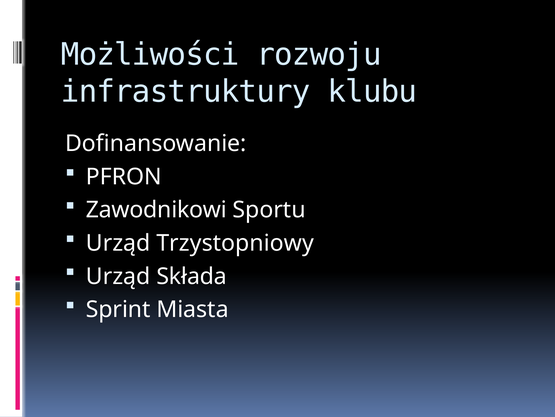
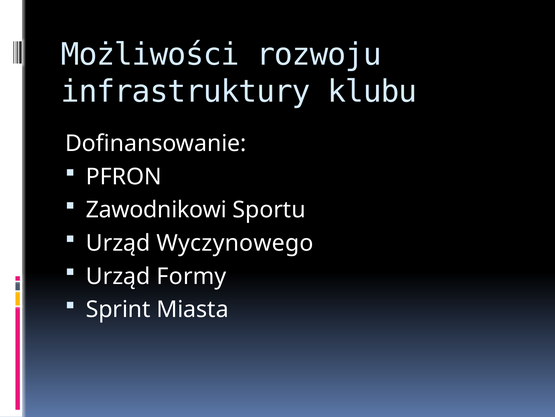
Trzystopniowy: Trzystopniowy -> Wyczynowego
Składa: Składa -> Formy
